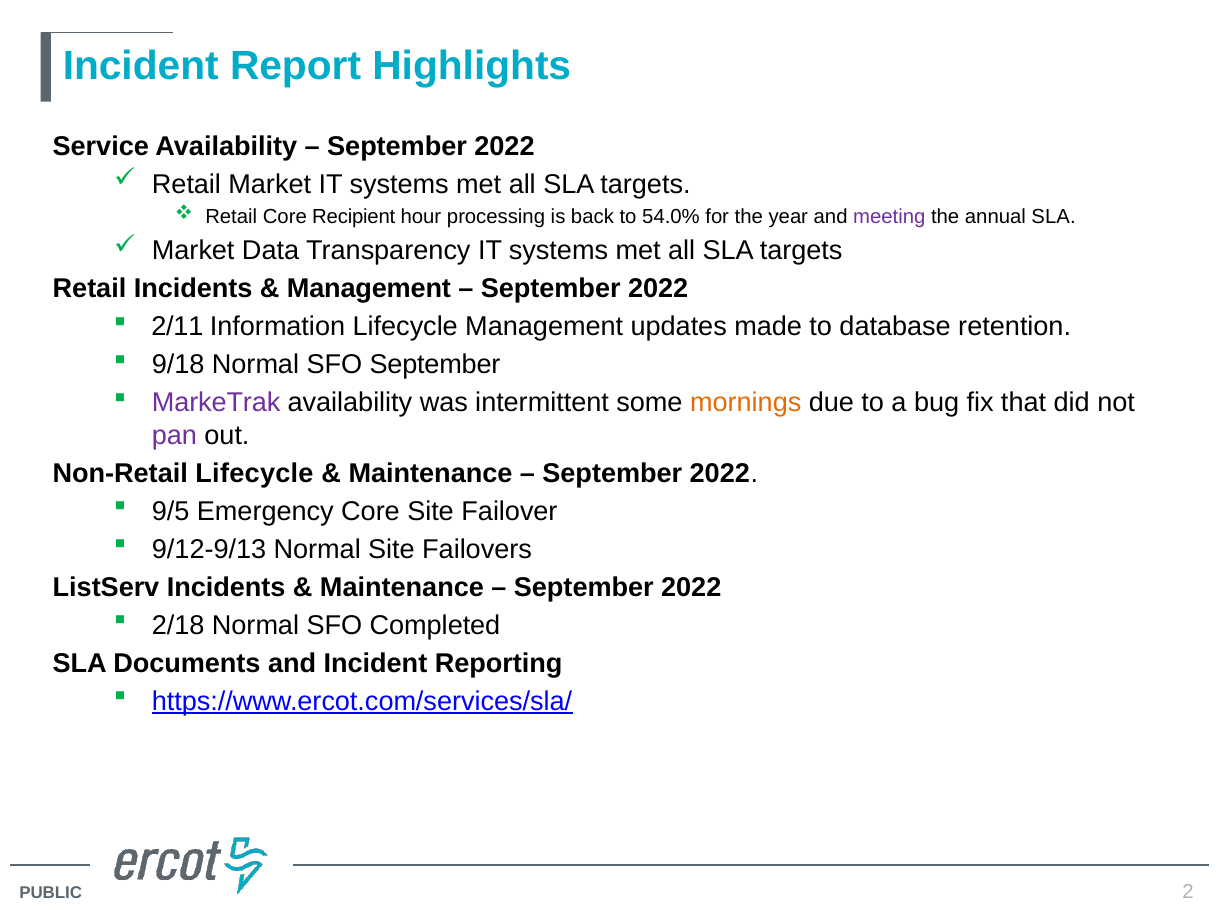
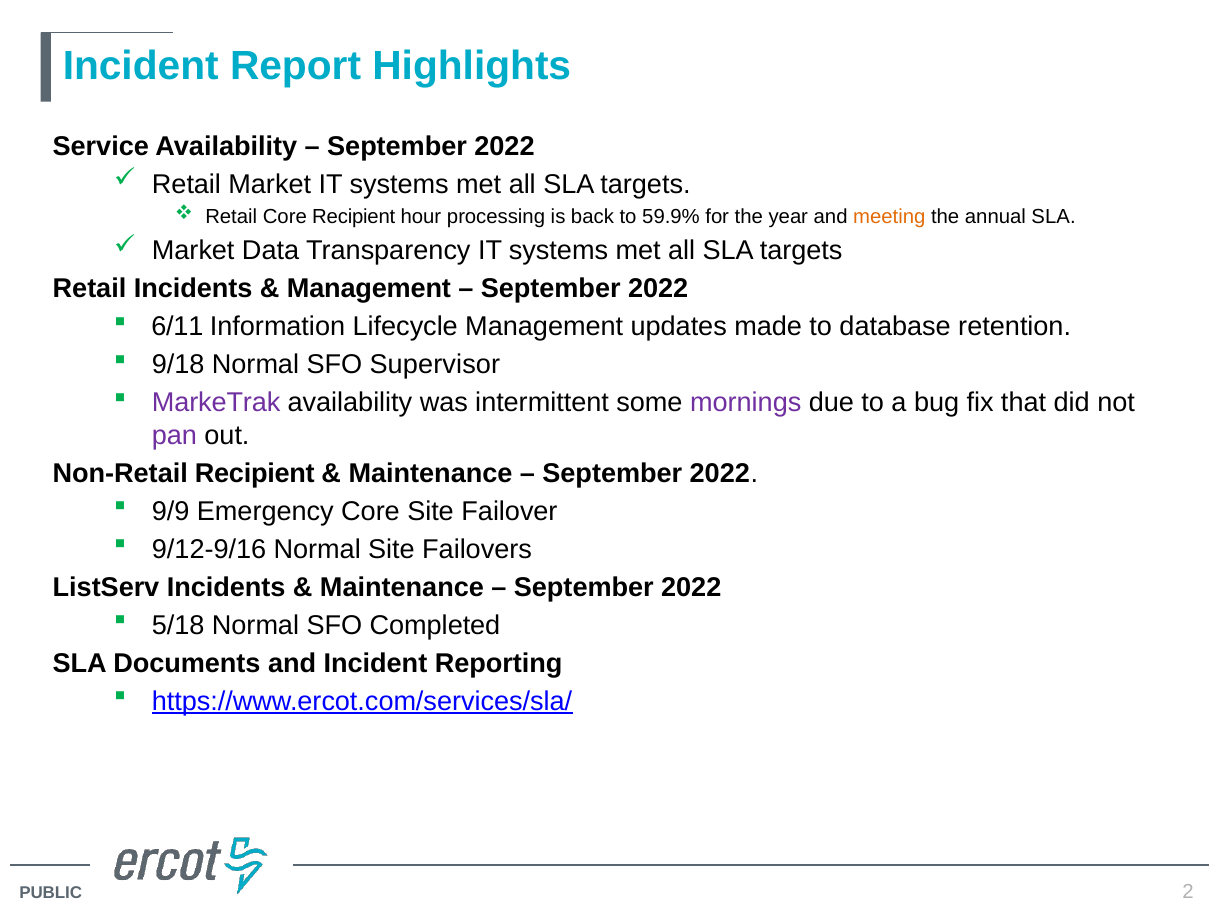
54.0%: 54.0% -> 59.9%
meeting colour: purple -> orange
2/11: 2/11 -> 6/11
SFO September: September -> Supervisor
mornings colour: orange -> purple
Non-Retail Lifecycle: Lifecycle -> Recipient
9/5: 9/5 -> 9/9
9/12-9/13: 9/12-9/13 -> 9/12-9/16
2/18: 2/18 -> 5/18
